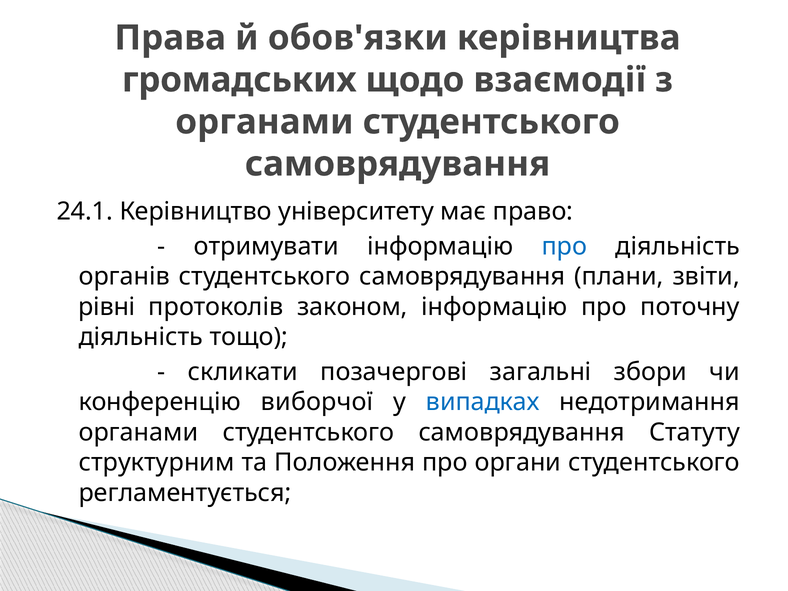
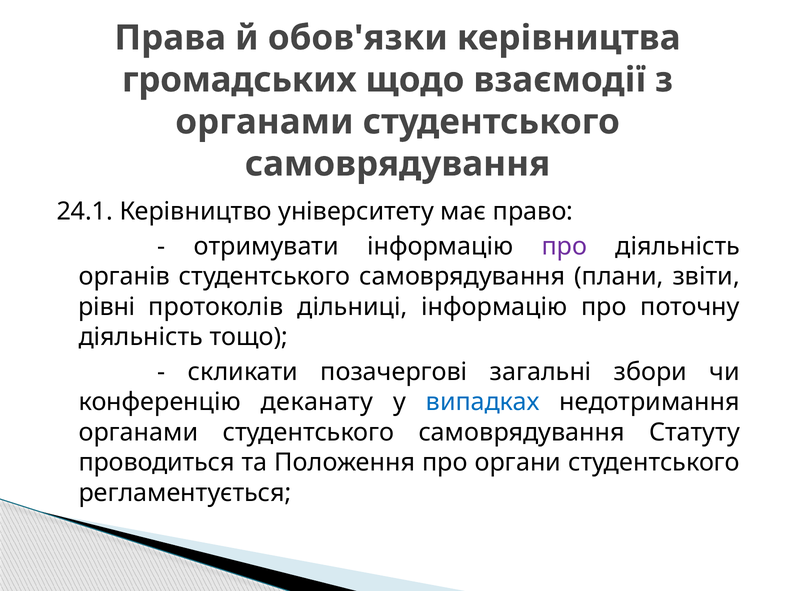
про at (564, 246) colour: blue -> purple
законом: законом -> дільниці
виборчої: виборчої -> деканату
структурним: структурним -> проводиться
